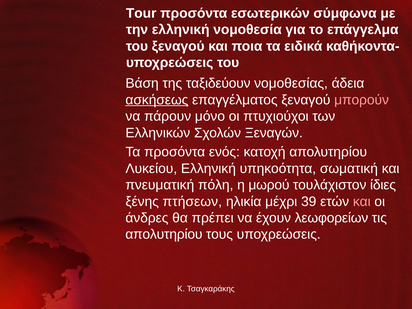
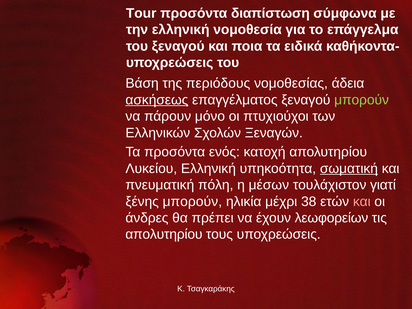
εσωτερικών: εσωτερικών -> διαπίστωση
ταξιδεύουν: ταξιδεύουν -> περιόδους
μπορούν at (362, 100) colour: pink -> light green
σωματική underline: none -> present
μωρού: μωρού -> μέσων
ίδιες: ίδιες -> γιατί
ξένης πτήσεων: πτήσεων -> μπορούν
39: 39 -> 38
